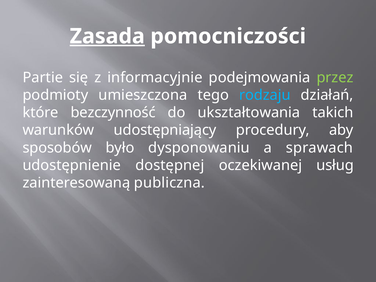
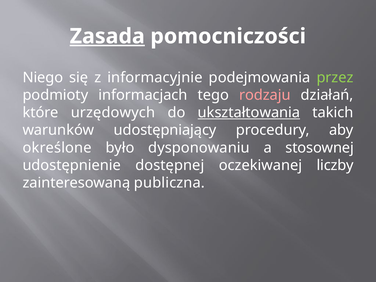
Partie: Partie -> Niego
umieszczona: umieszczona -> informacjach
rodzaju colour: light blue -> pink
bezczynność: bezczynność -> urzędowych
ukształtowania underline: none -> present
sposobów: sposobów -> określone
sprawach: sprawach -> stosownej
usług: usług -> liczby
